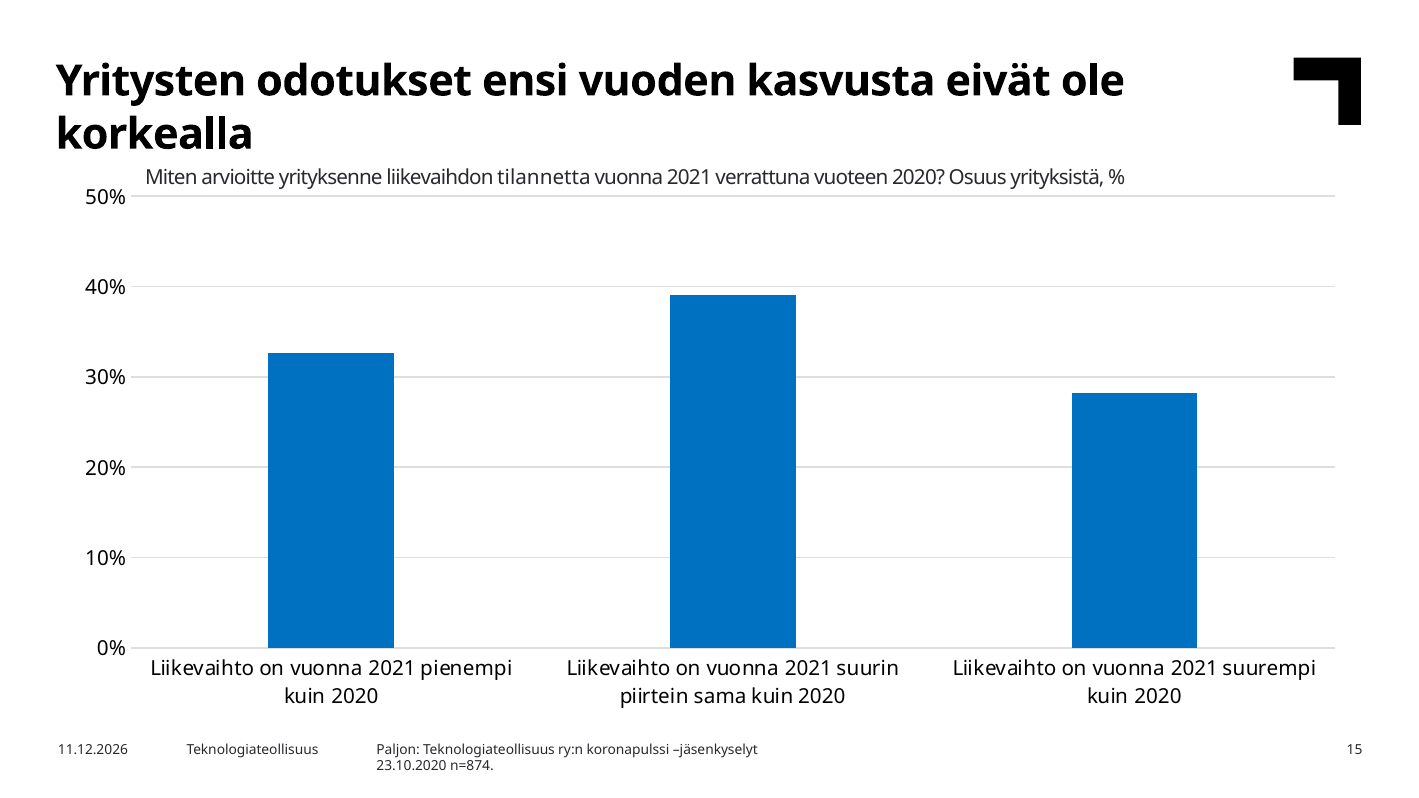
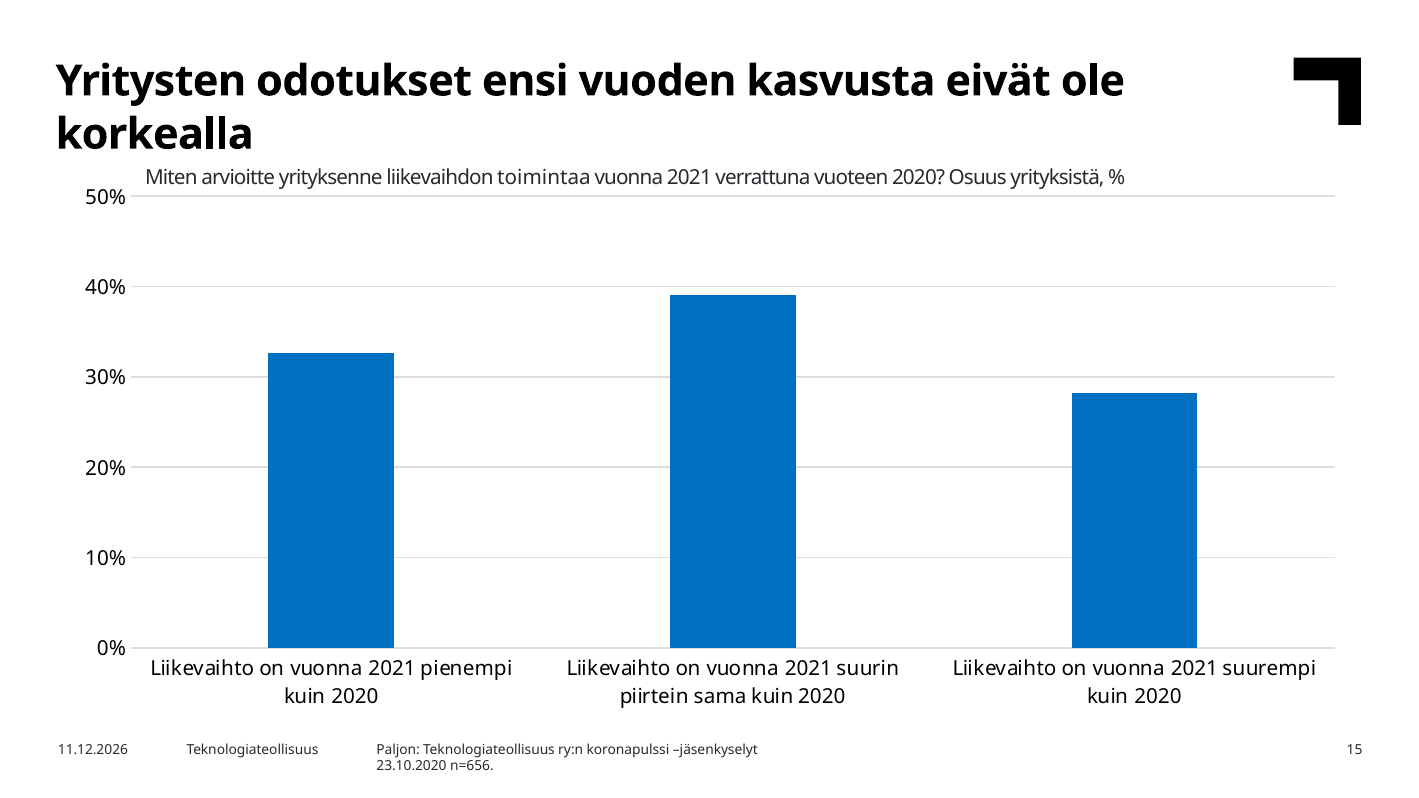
tilannetta: tilannetta -> toimintaa
n=874: n=874 -> n=656
